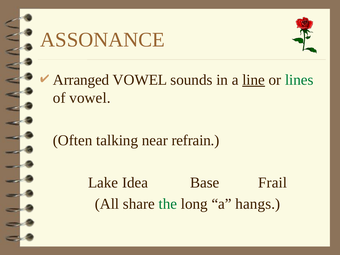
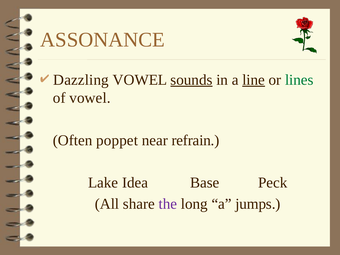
Arranged: Arranged -> Dazzling
sounds underline: none -> present
talking: talking -> poppet
Frail: Frail -> Peck
the colour: green -> purple
hangs: hangs -> jumps
